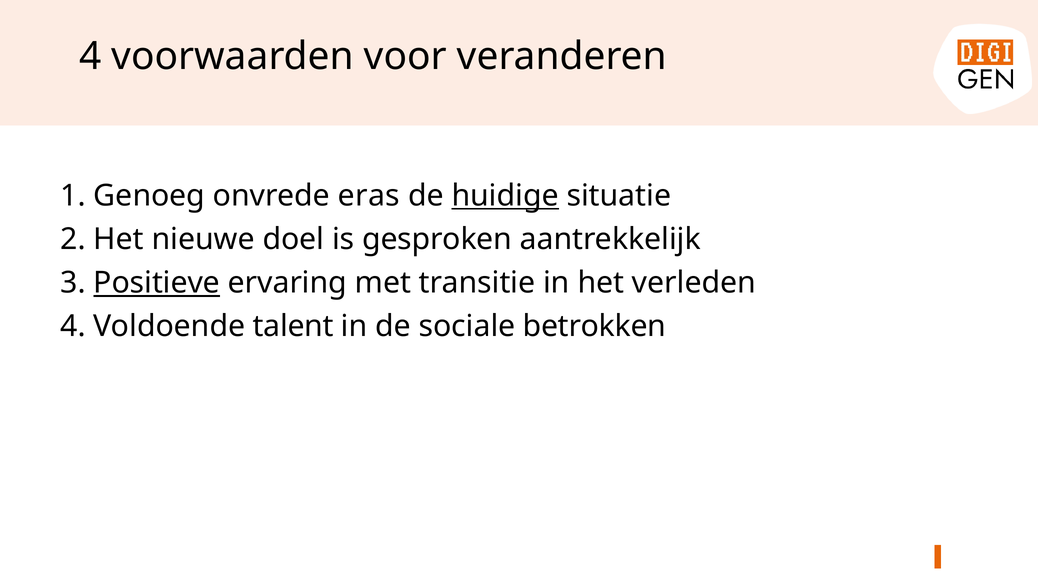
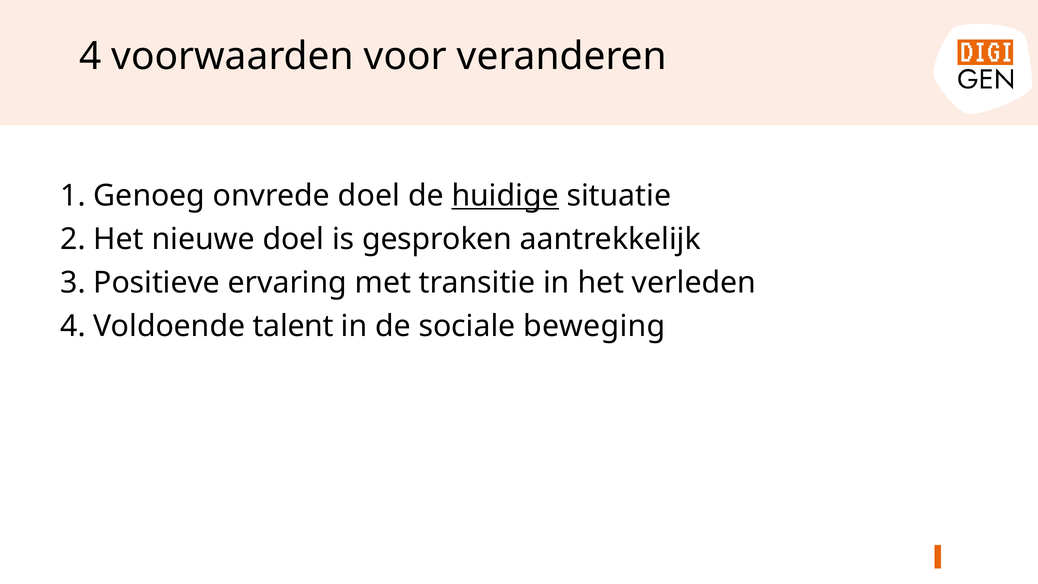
onvrede eras: eras -> doel
Positieve underline: present -> none
betrokken: betrokken -> beweging
